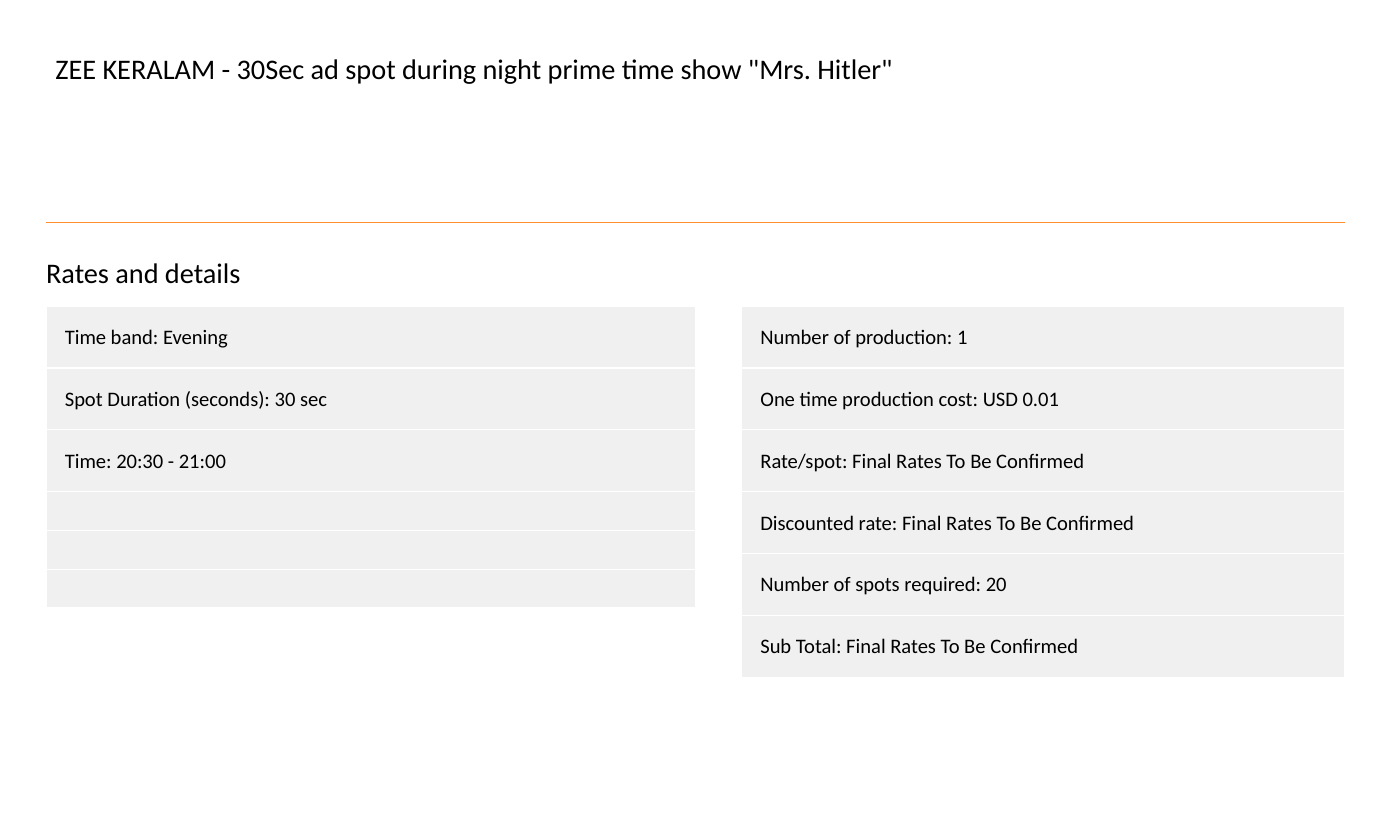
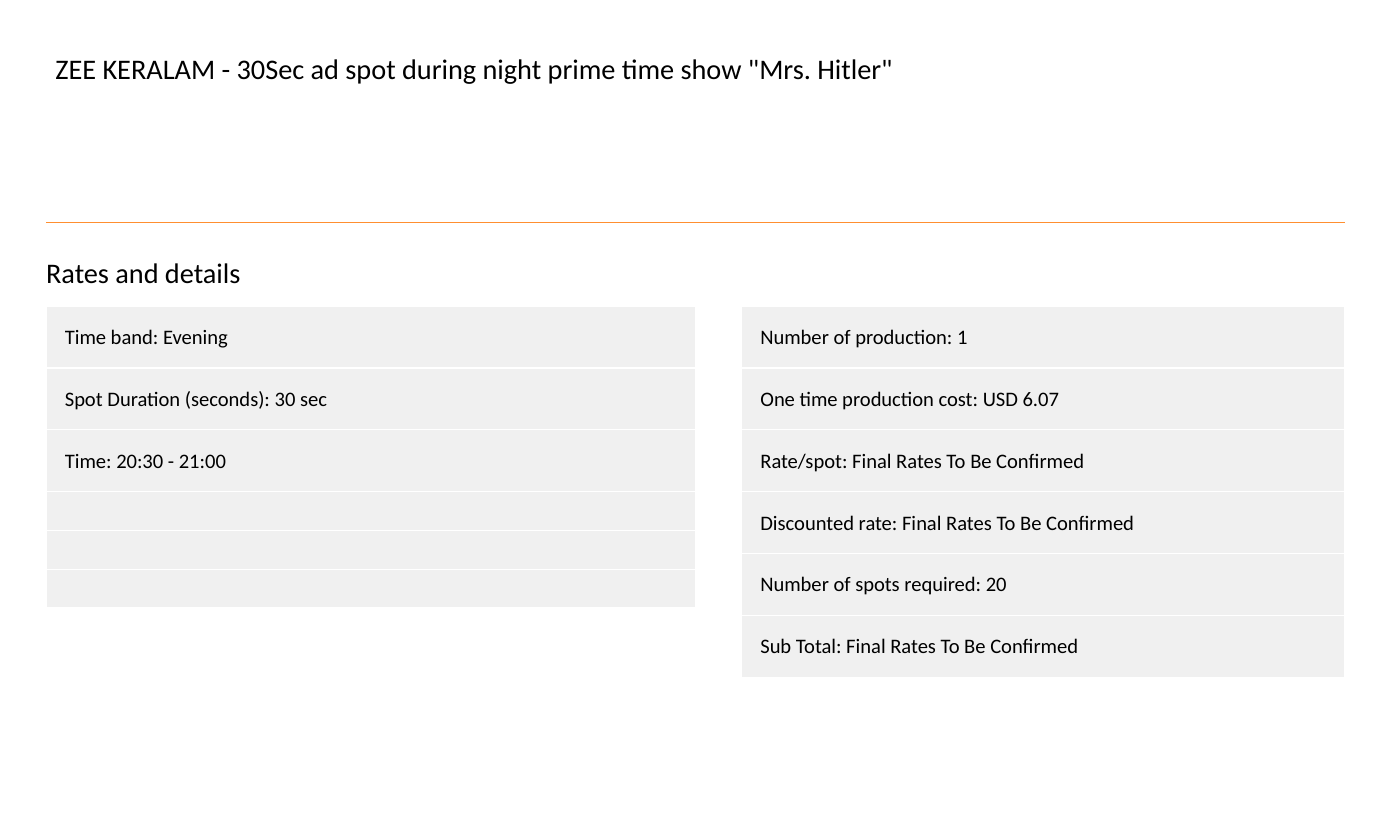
0.01: 0.01 -> 6.07
